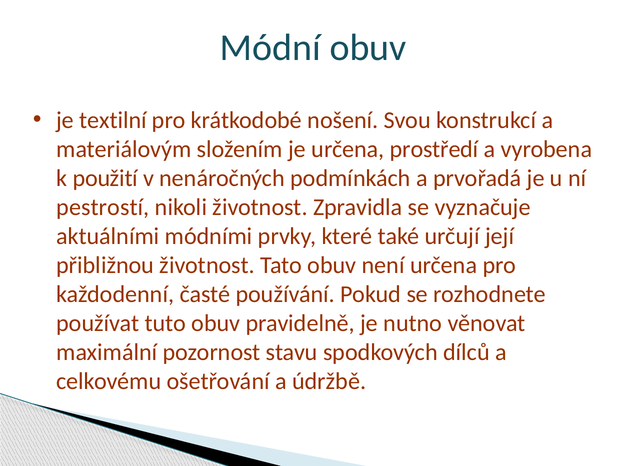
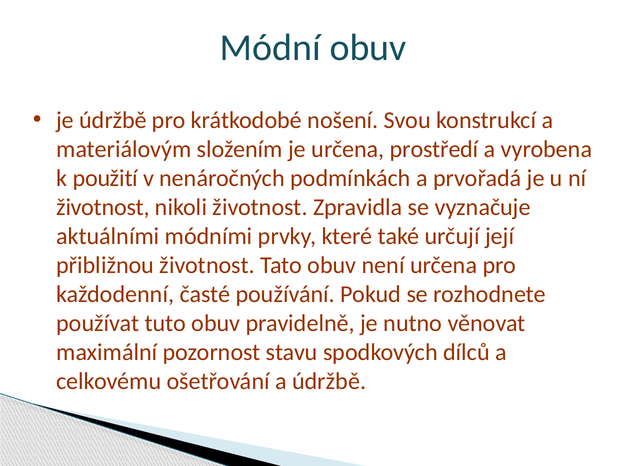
je textilní: textilní -> údržbě
pestrostí at (103, 207): pestrostí -> životnost
